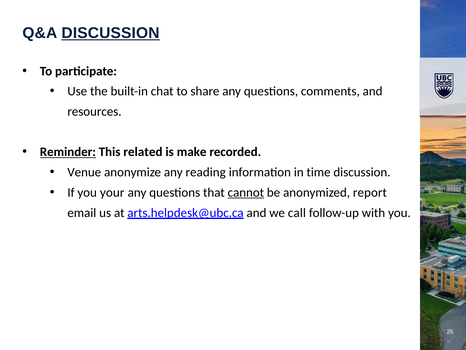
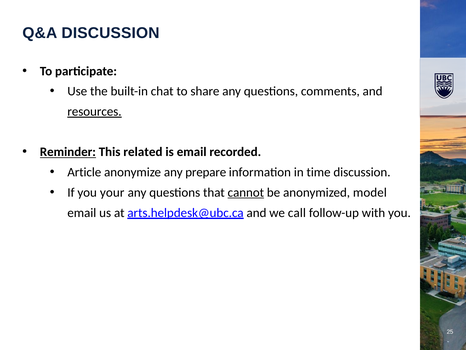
DISCUSSION at (110, 33) underline: present -> none
resources underline: none -> present
is make: make -> email
Venue: Venue -> Article
reading: reading -> prepare
report: report -> model
